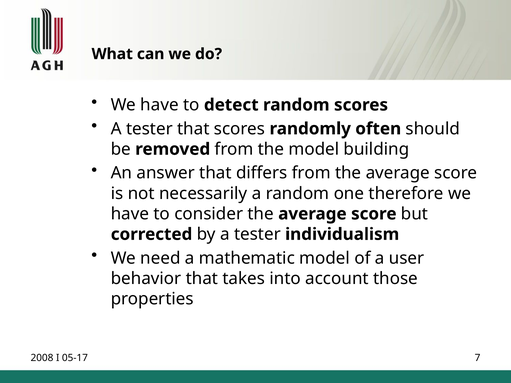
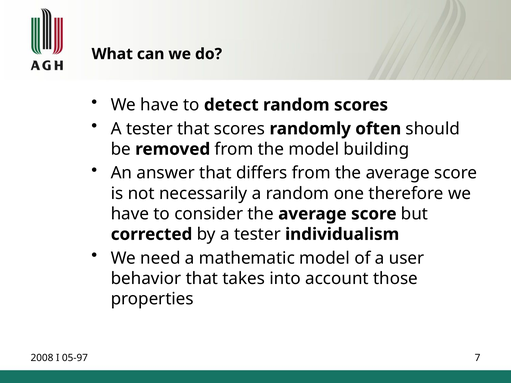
05-17: 05-17 -> 05-97
